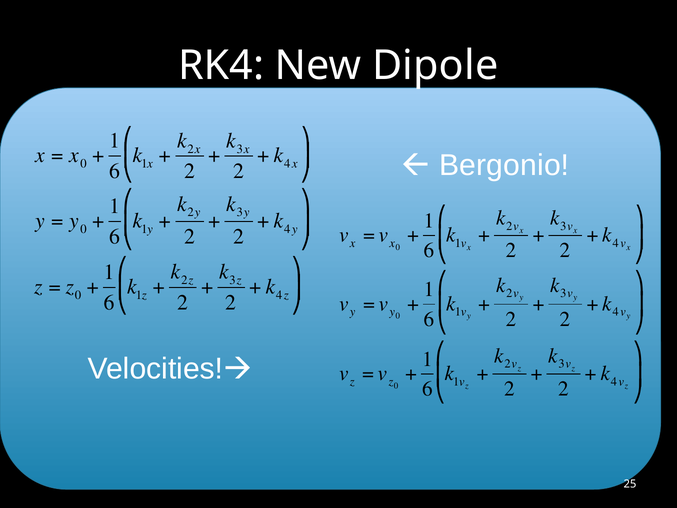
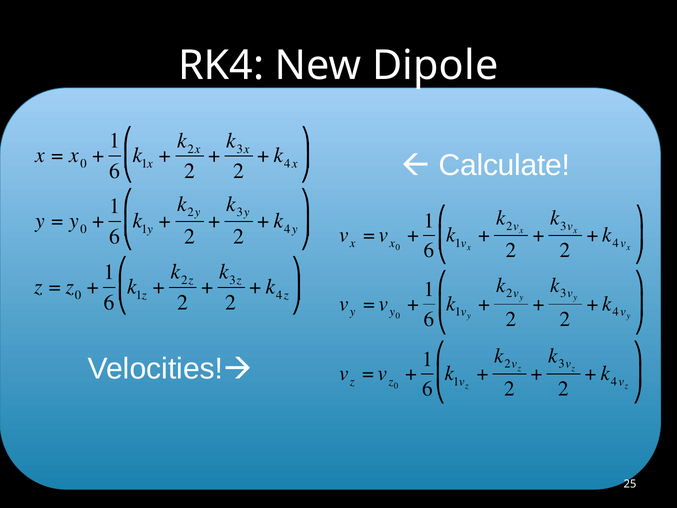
Bergonio: Bergonio -> Calculate
